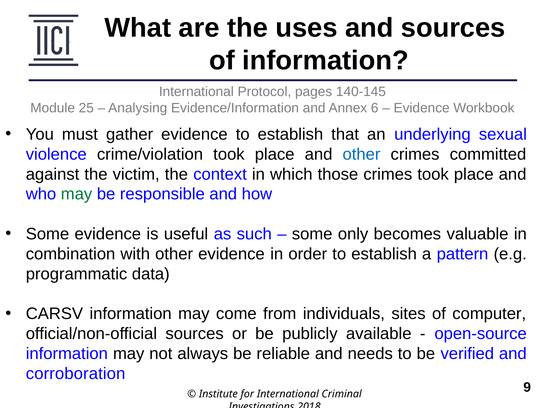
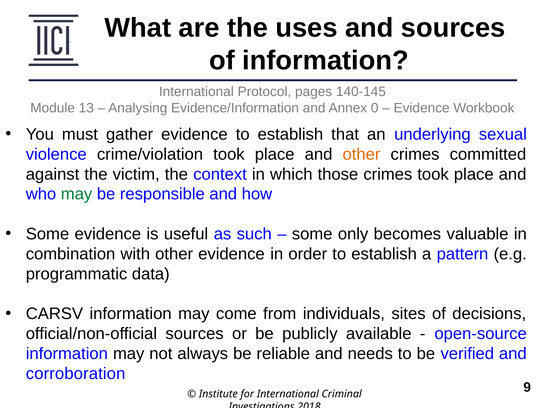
25: 25 -> 13
6: 6 -> 0
other at (362, 155) colour: blue -> orange
computer: computer -> decisions
